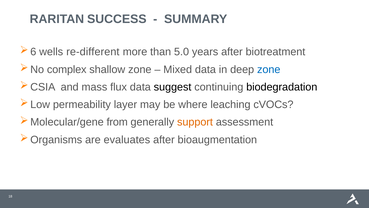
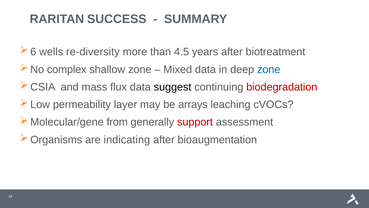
re-different: re-different -> re-diversity
5.0: 5.0 -> 4.5
biodegradation colour: black -> red
where: where -> arrays
support colour: orange -> red
evaluates: evaluates -> indicating
